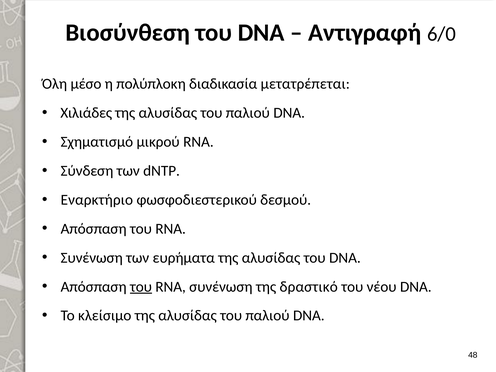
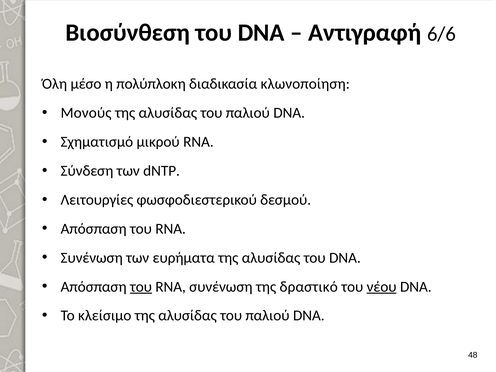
6/0: 6/0 -> 6/6
μετατρέπεται: μετατρέπεται -> κλωνοποίηση
Χιλιάδες: Χιλιάδες -> Μονούς
Εναρκτήριο: Εναρκτήριο -> Λειτουργίες
νέου underline: none -> present
